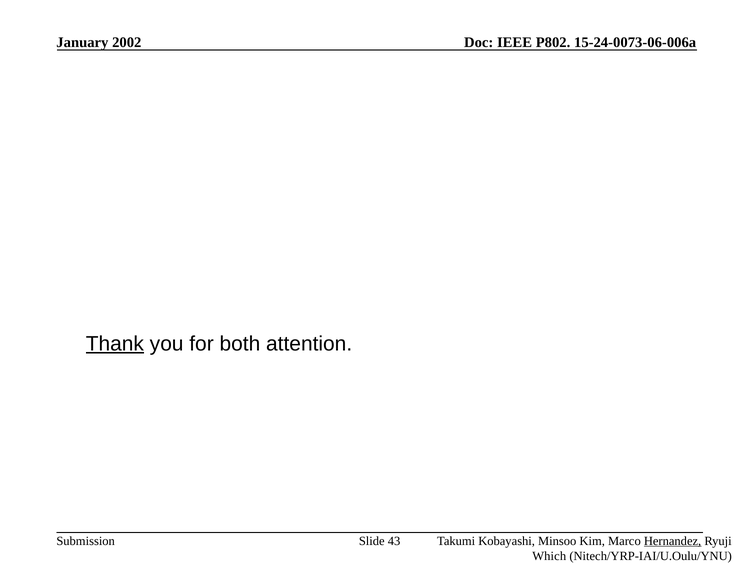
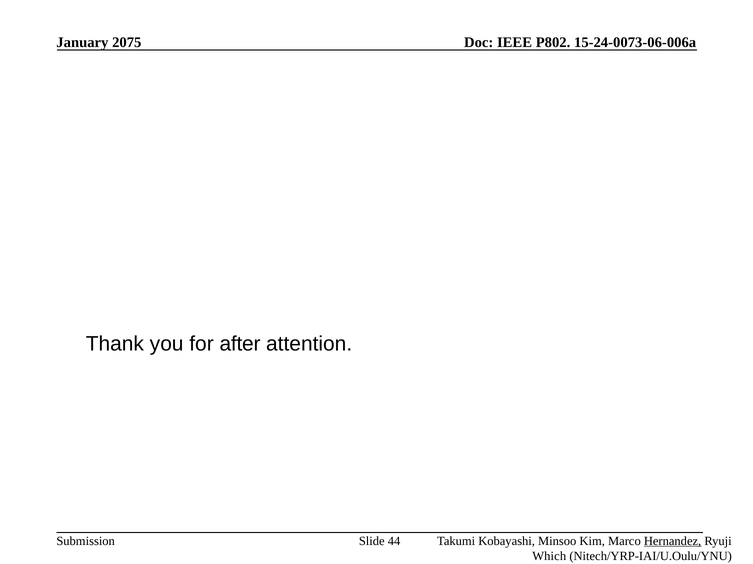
2002: 2002 -> 2075
Thank underline: present -> none
both: both -> after
43: 43 -> 44
